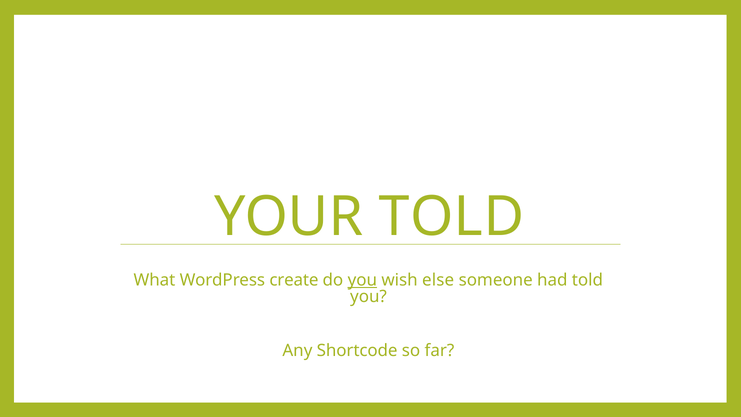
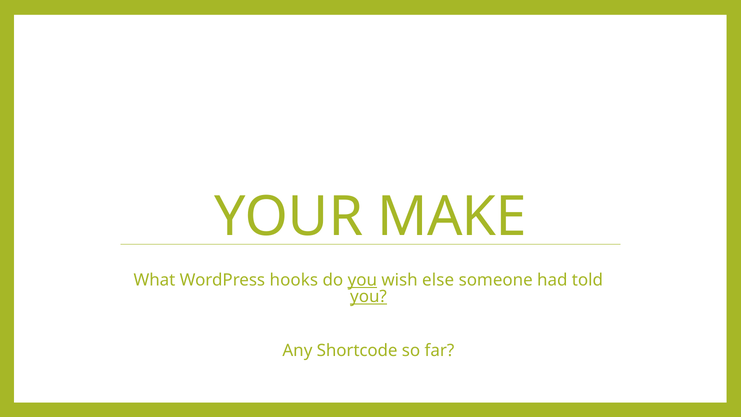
YOUR TOLD: TOLD -> MAKE
create: create -> hooks
you at (368, 296) underline: none -> present
